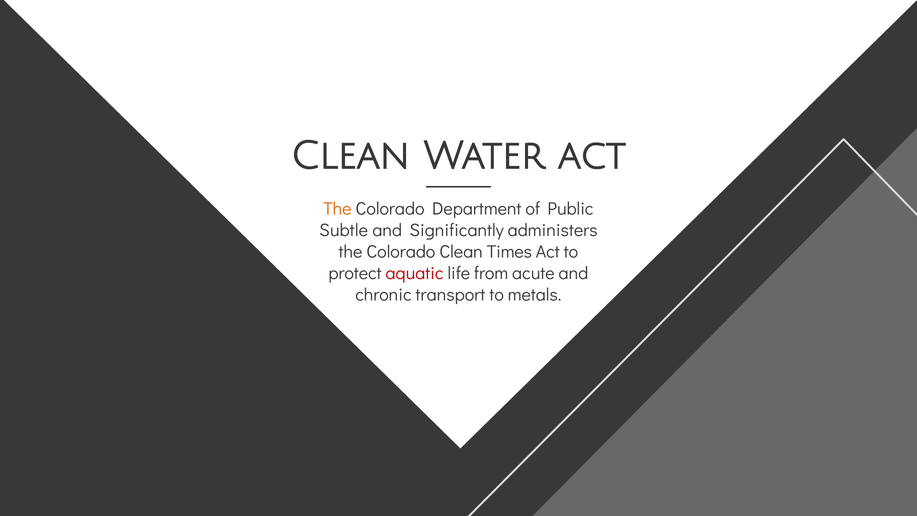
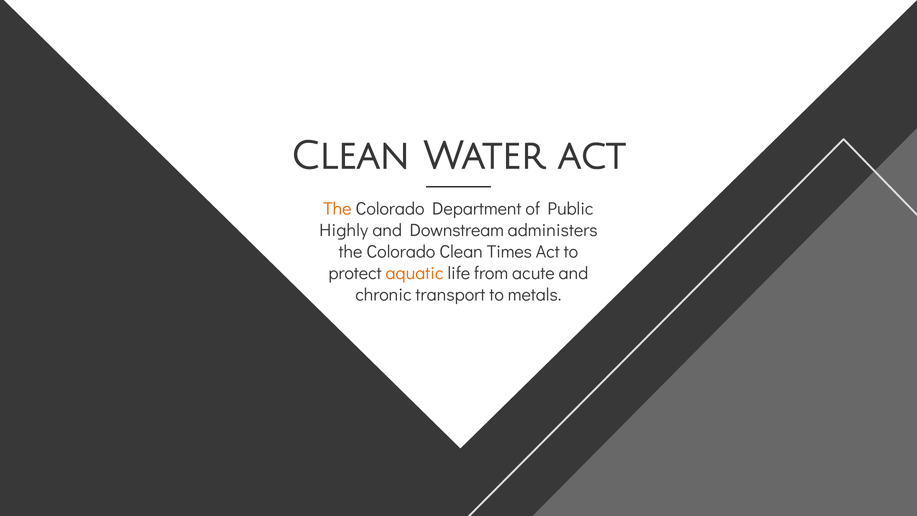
Subtle: Subtle -> Highly
Significantly: Significantly -> Downstream
aquatic colour: red -> orange
